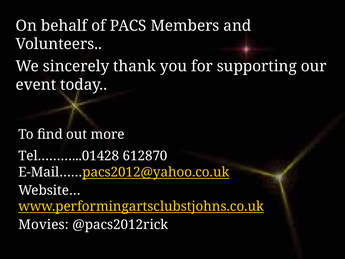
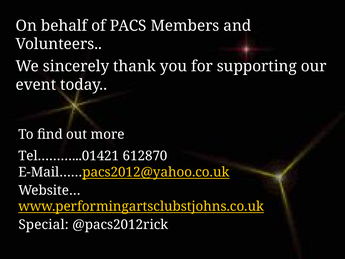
Tel………...01428: Tel………...01428 -> Tel………...01421
Movies: Movies -> Special
